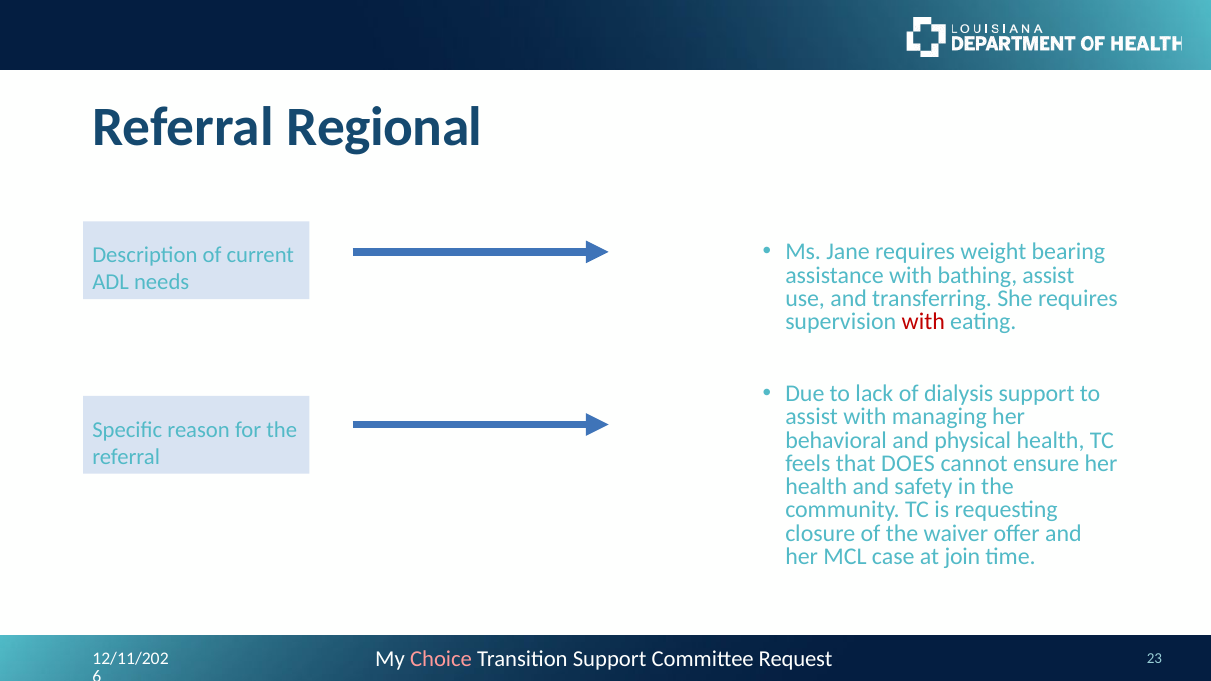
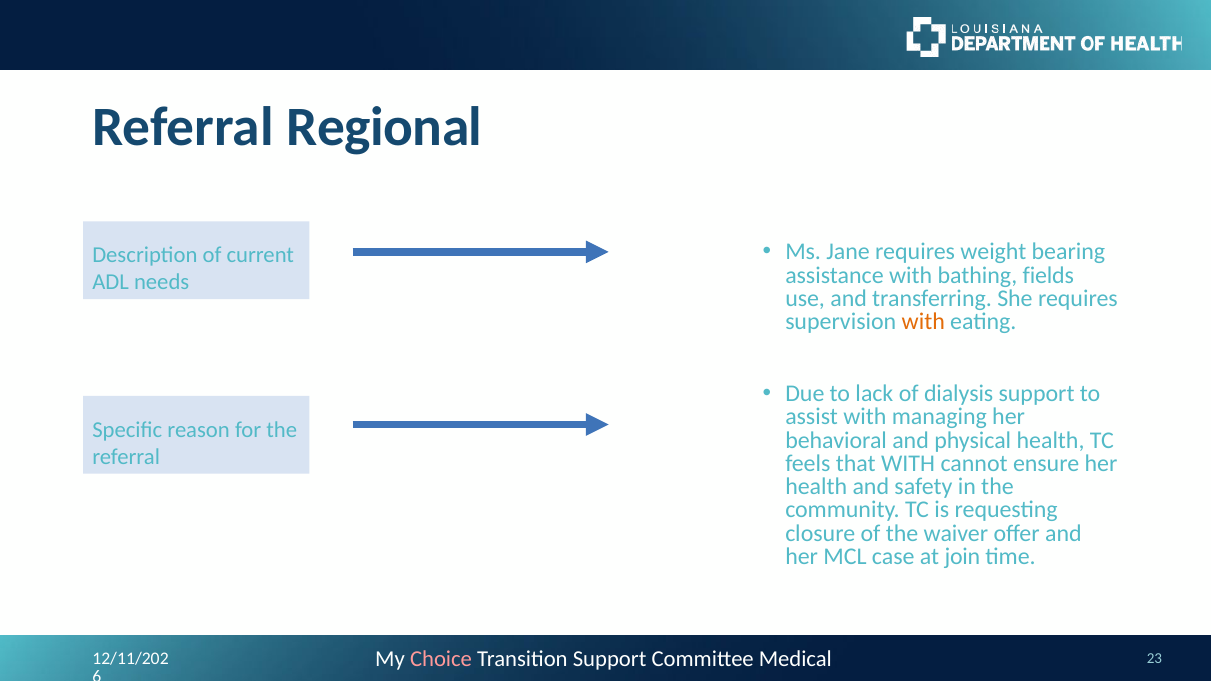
bathing assist: assist -> fields
with at (923, 322) colour: red -> orange
that DOES: DOES -> WITH
Request: Request -> Medical
